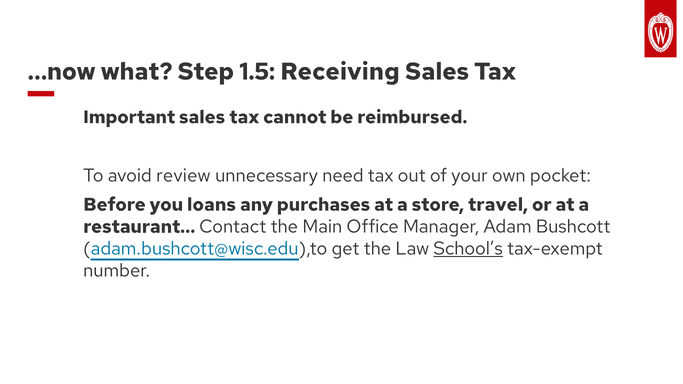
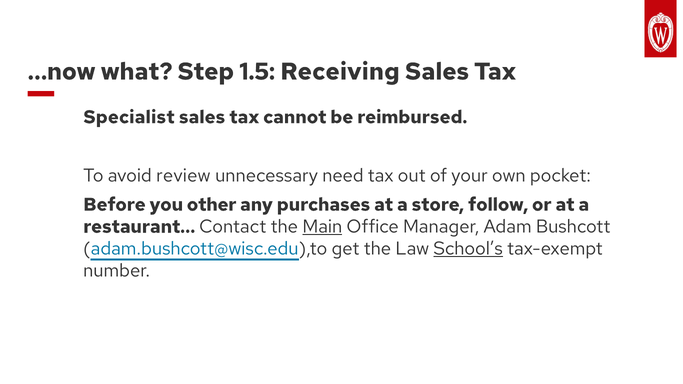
Important: Important -> Specialist
loans: loans -> other
travel: travel -> follow
Main underline: none -> present
